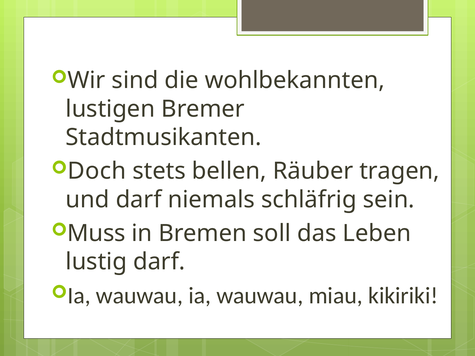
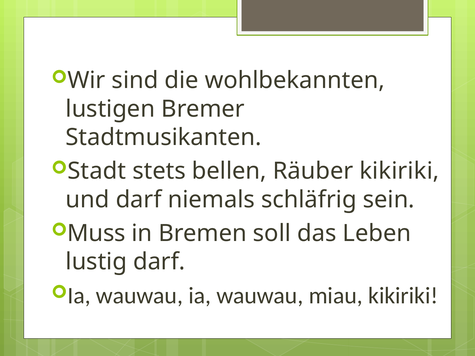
Doch: Doch -> Stadt
Räuber tragen: tragen -> kikiriki
